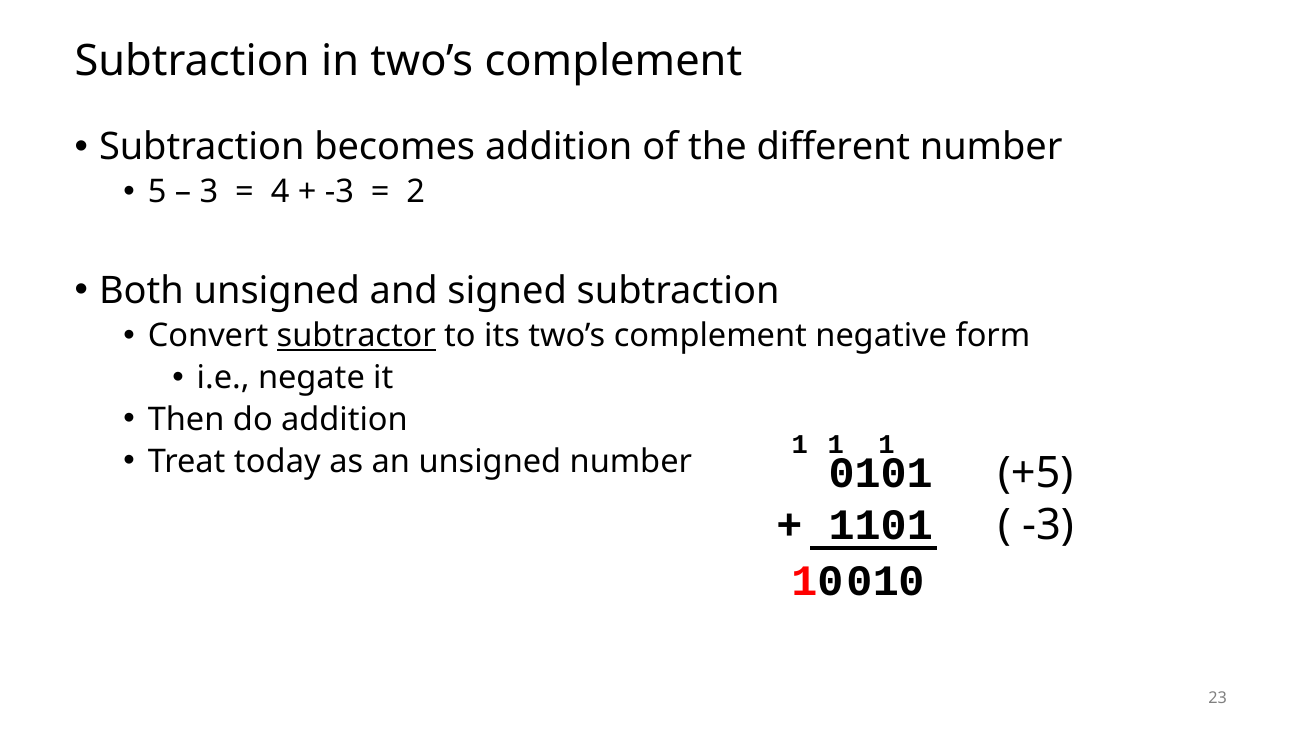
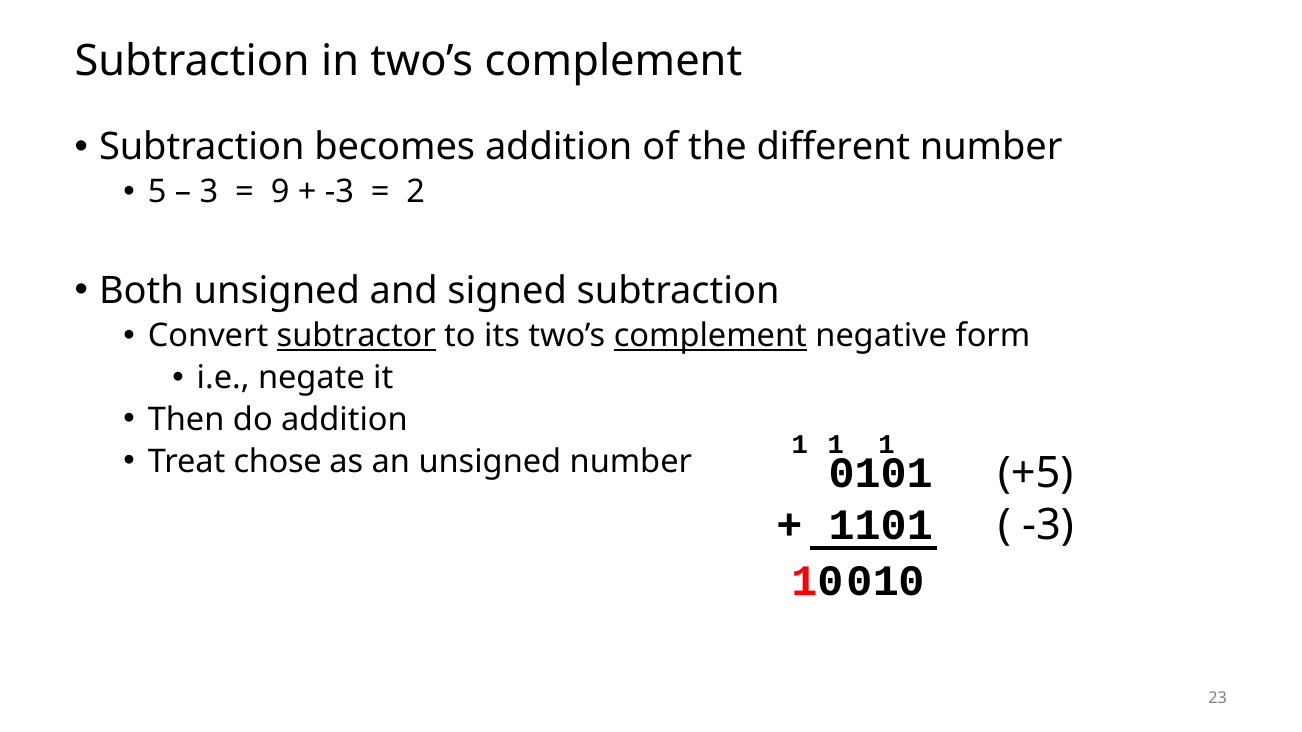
4: 4 -> 9
complement at (710, 336) underline: none -> present
today: today -> chose
